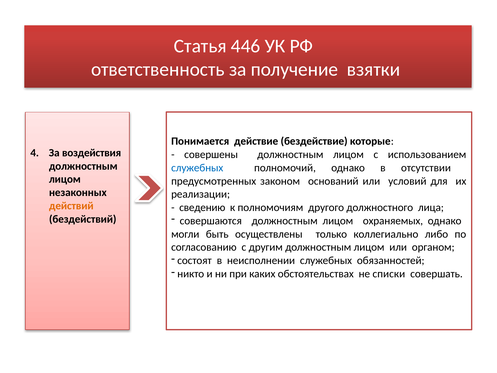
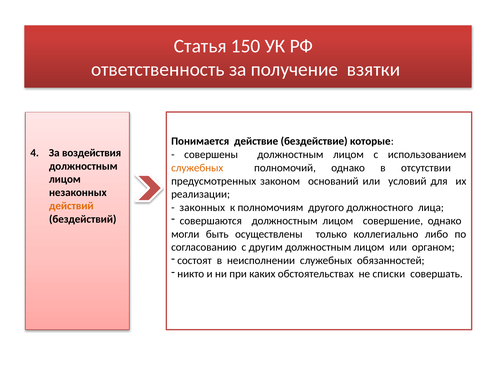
446: 446 -> 150
служебных at (197, 168) colour: blue -> orange
сведению: сведению -> законных
охраняемых: охраняемых -> совершение
